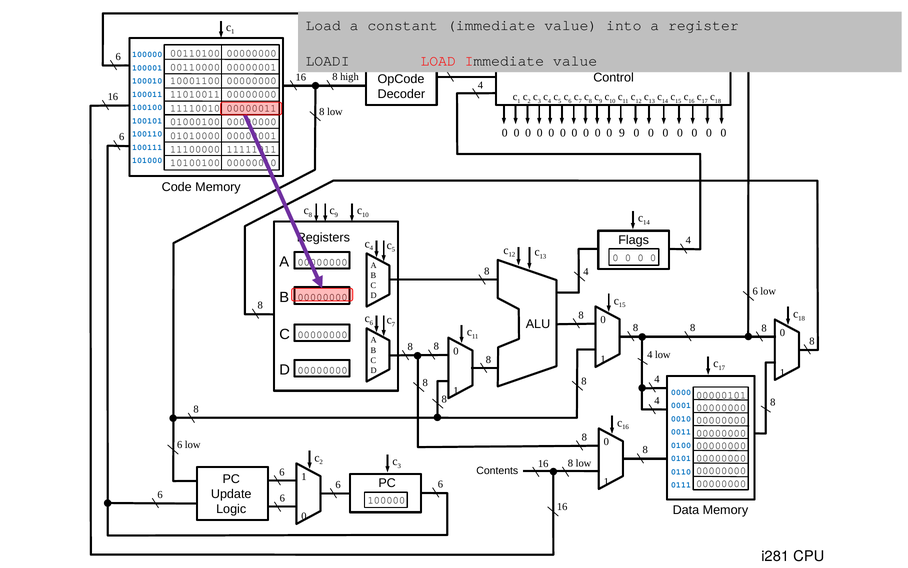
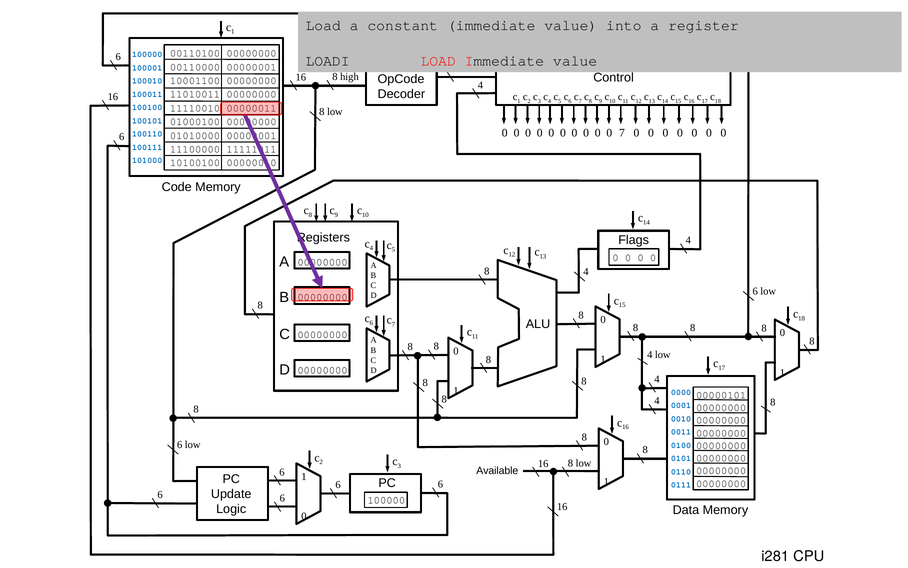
0 9: 9 -> 7
Contents: Contents -> Available
